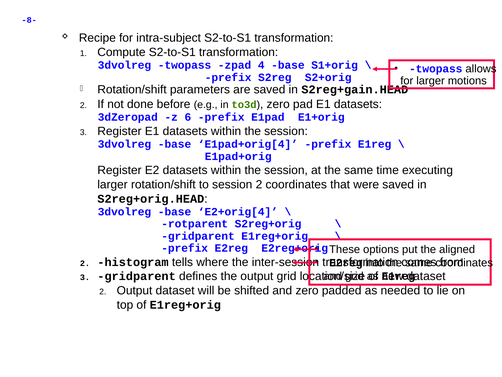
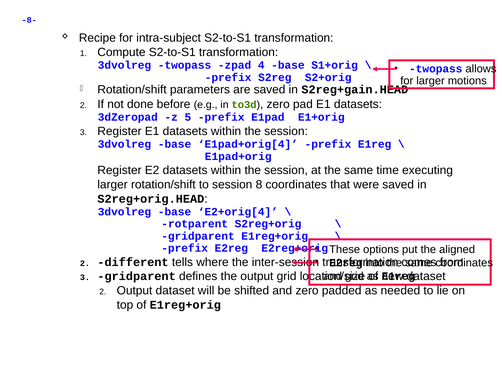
6: 6 -> 5
session 2: 2 -> 8
histogram: histogram -> different
